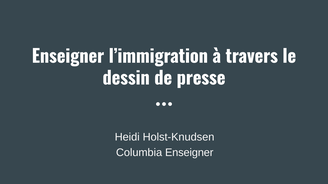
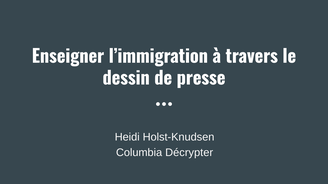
Columbia Enseigner: Enseigner -> Décrypter
